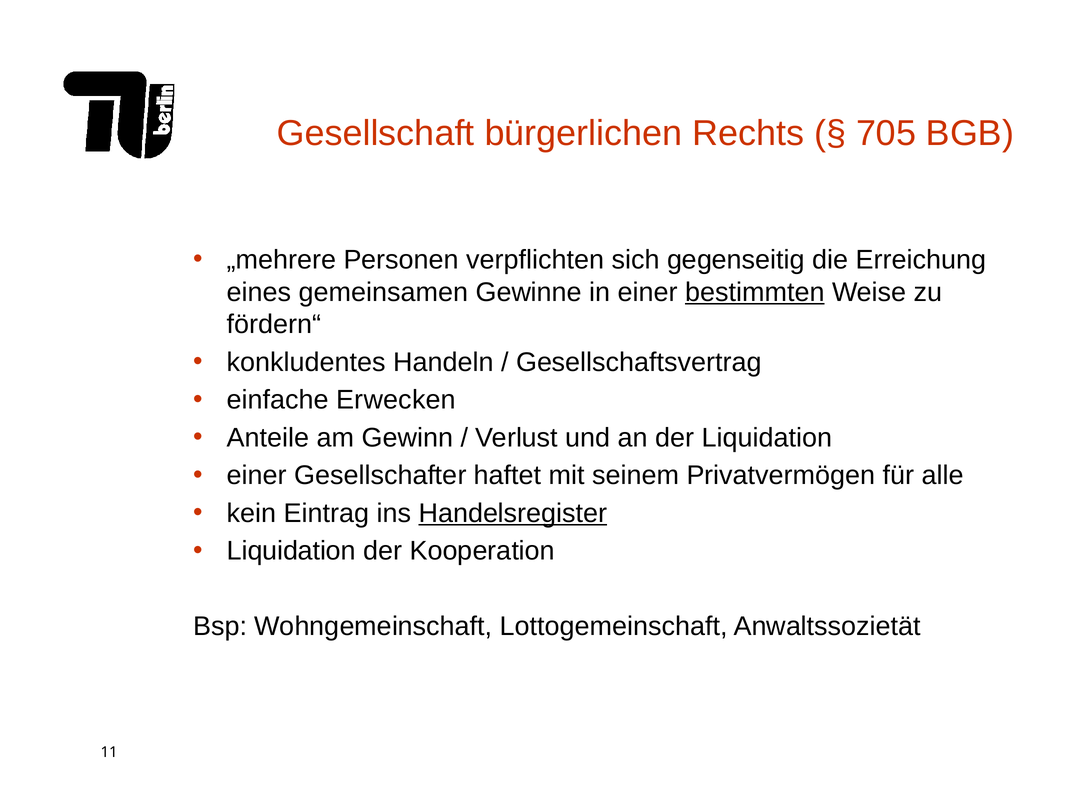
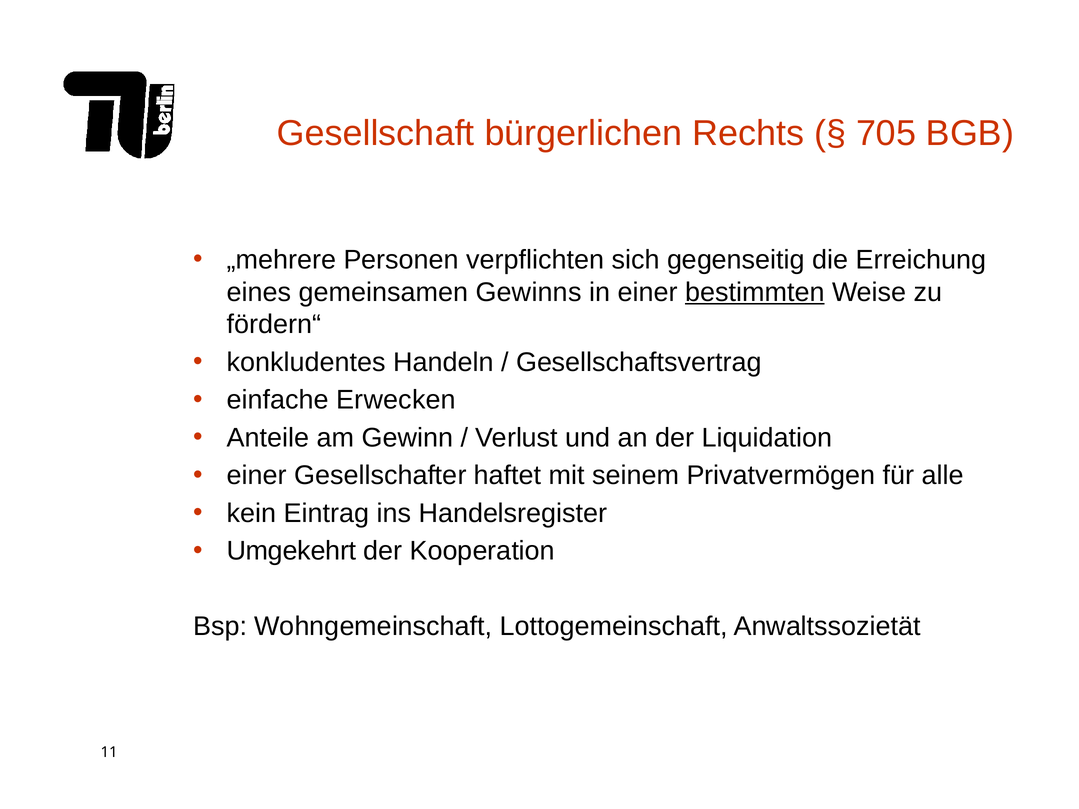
Gewinne: Gewinne -> Gewinns
Handelsregister underline: present -> none
Liquidation at (291, 551): Liquidation -> Umgekehrt
